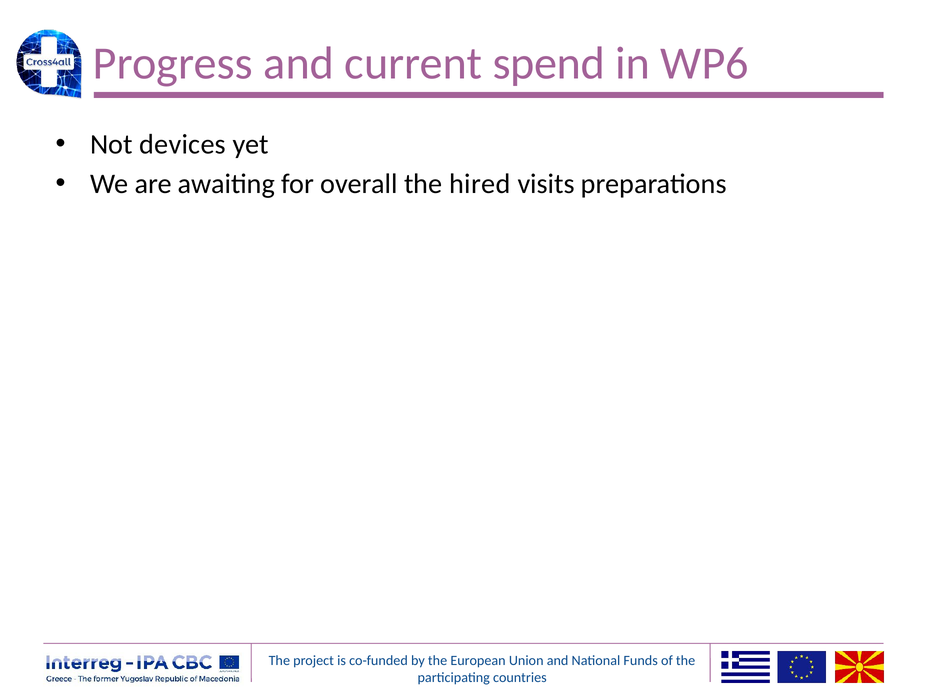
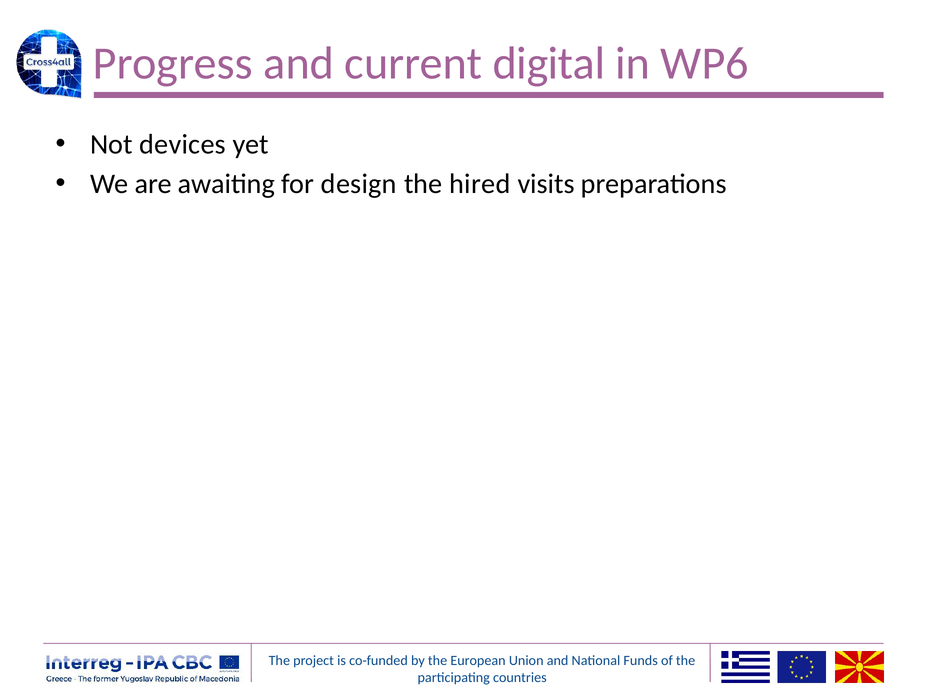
spend: spend -> digital
overall: overall -> design
